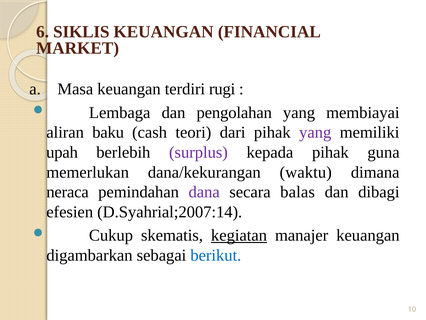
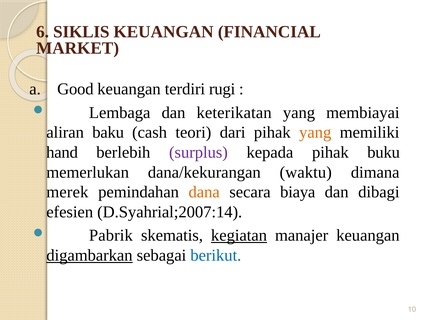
Masa: Masa -> Good
pengolahan: pengolahan -> keterikatan
yang at (315, 132) colour: purple -> orange
upah: upah -> hand
guna: guna -> buku
neraca: neraca -> merek
dana colour: purple -> orange
balas: balas -> biaya
Cukup: Cukup -> Pabrik
digambarkan underline: none -> present
